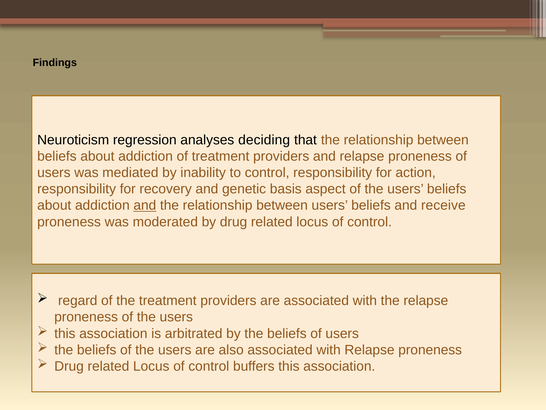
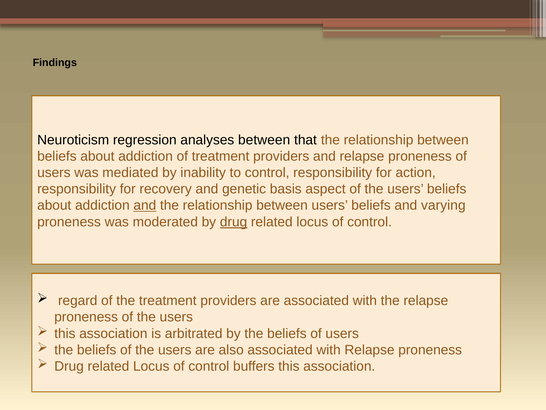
analyses deciding: deciding -> between
receive: receive -> varying
drug at (234, 222) underline: none -> present
